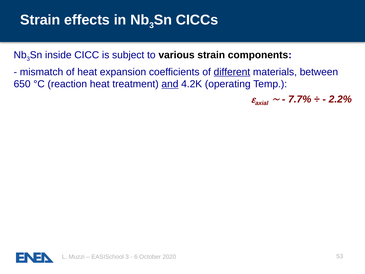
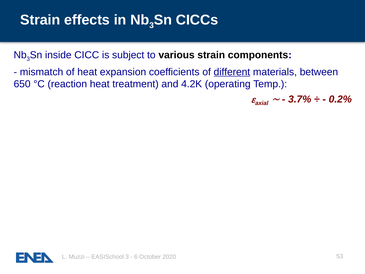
and underline: present -> none
7.7%: 7.7% -> 3.7%
2.2%: 2.2% -> 0.2%
